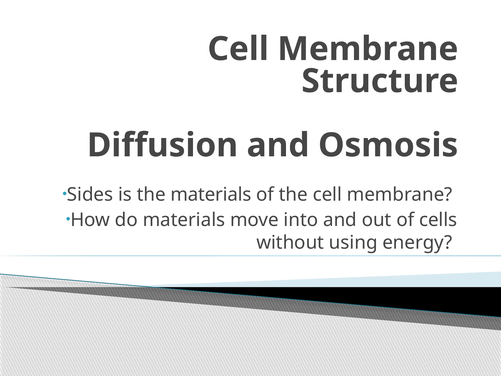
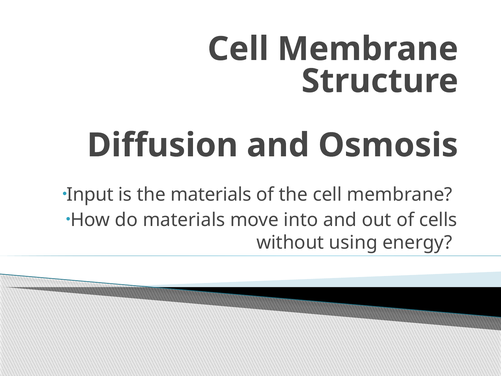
Sides: Sides -> Input
